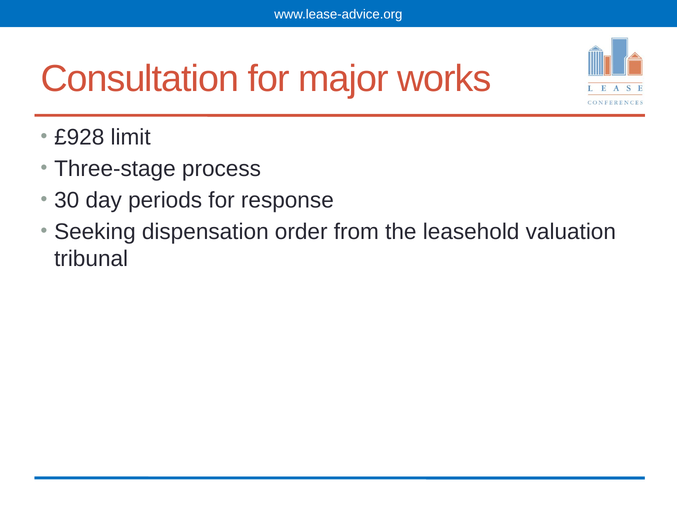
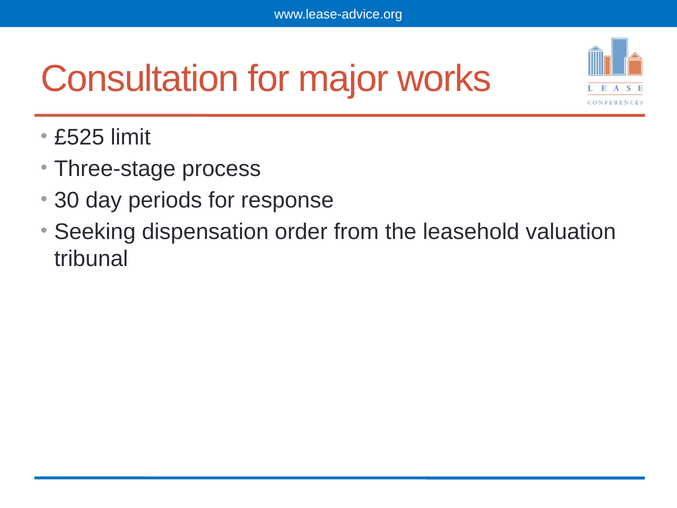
£928: £928 -> £525
